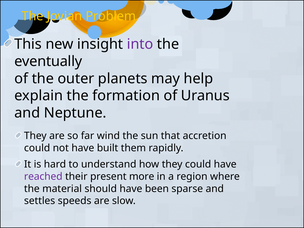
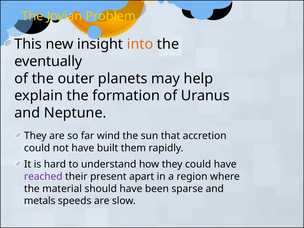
into colour: purple -> orange
more: more -> apart
settles: settles -> metals
